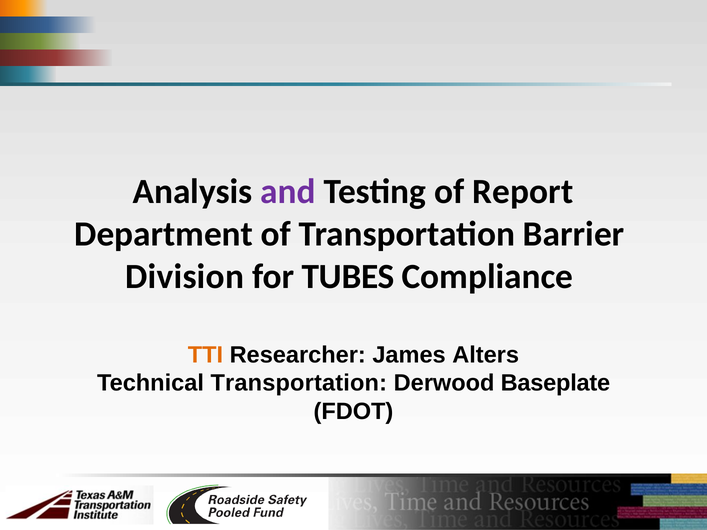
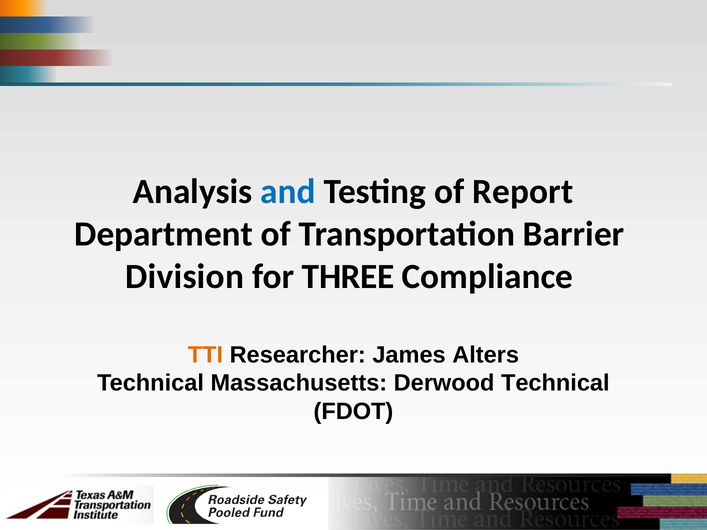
and colour: purple -> blue
TUBES: TUBES -> THREE
Technical Transportation: Transportation -> Massachusetts
Derwood Baseplate: Baseplate -> Technical
